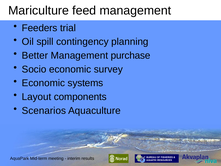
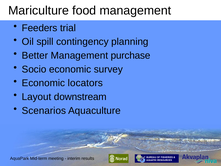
feed: feed -> food
systems: systems -> locators
components: components -> downstream
